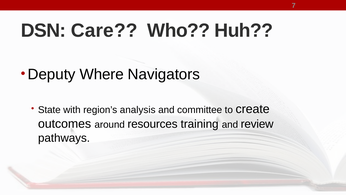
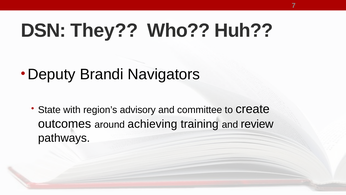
Care: Care -> They
Where: Where -> Brandi
analysis: analysis -> advisory
resources: resources -> achieving
